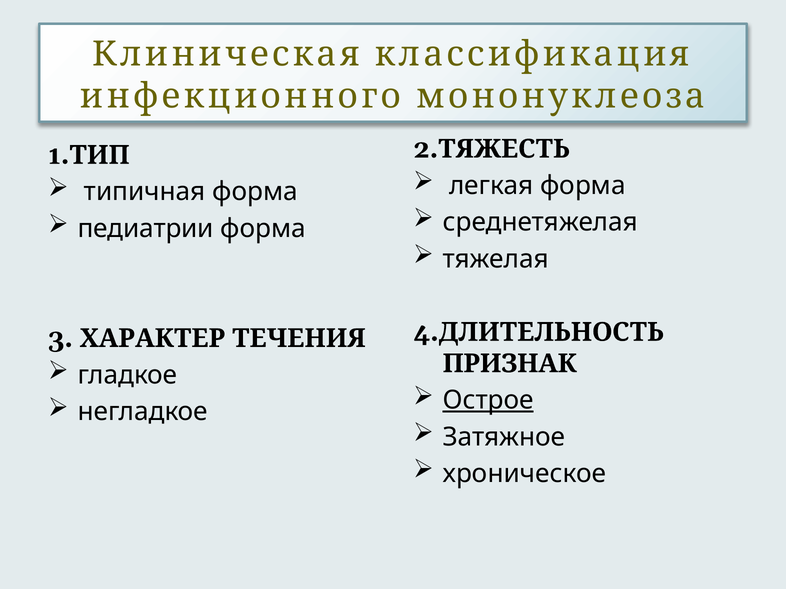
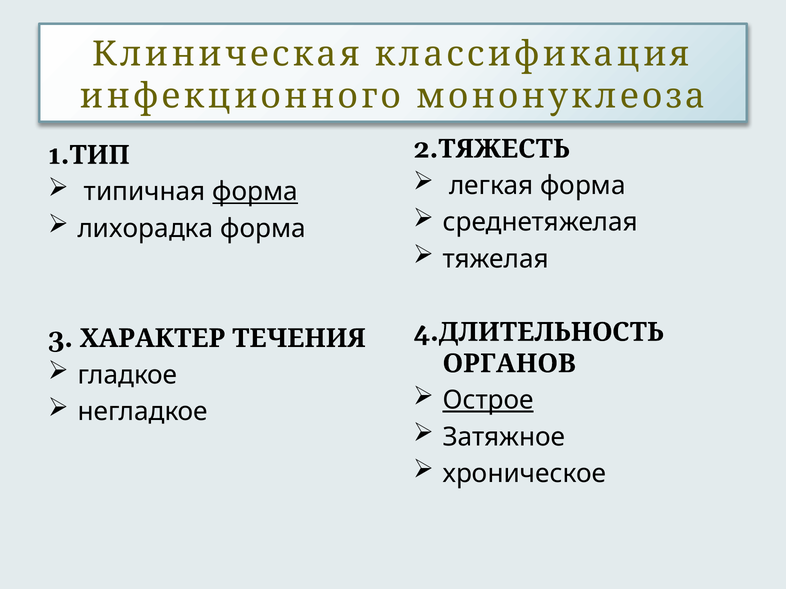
форма at (255, 192) underline: none -> present
педиатрии: педиатрии -> лихорадка
ПРИЗНАК: ПРИЗНАК -> ОРГАНОВ
